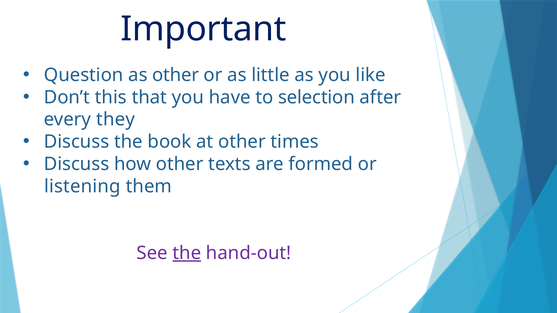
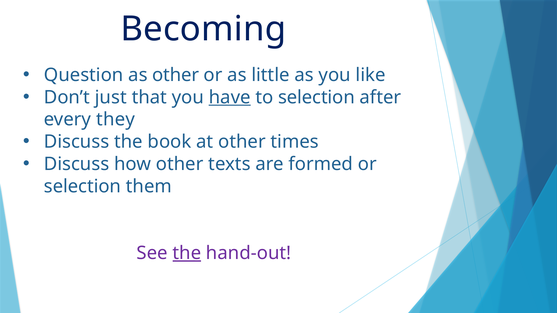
Important: Important -> Becoming
this: this -> just
have underline: none -> present
listening at (82, 186): listening -> selection
